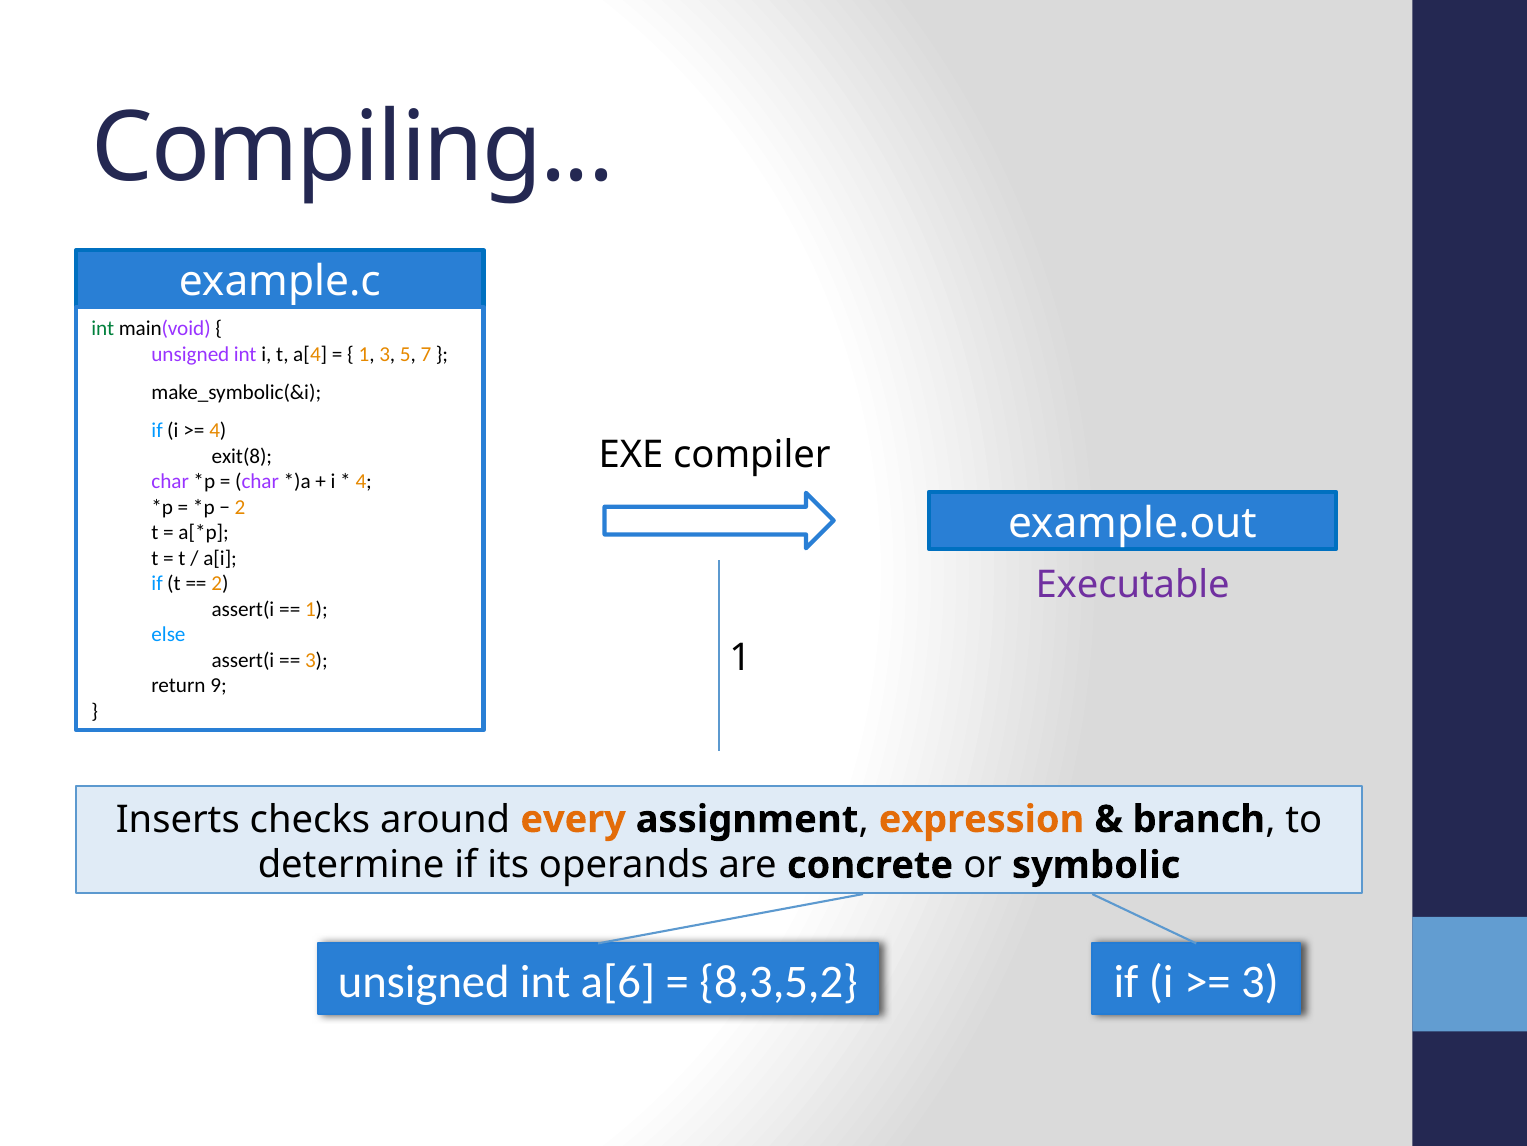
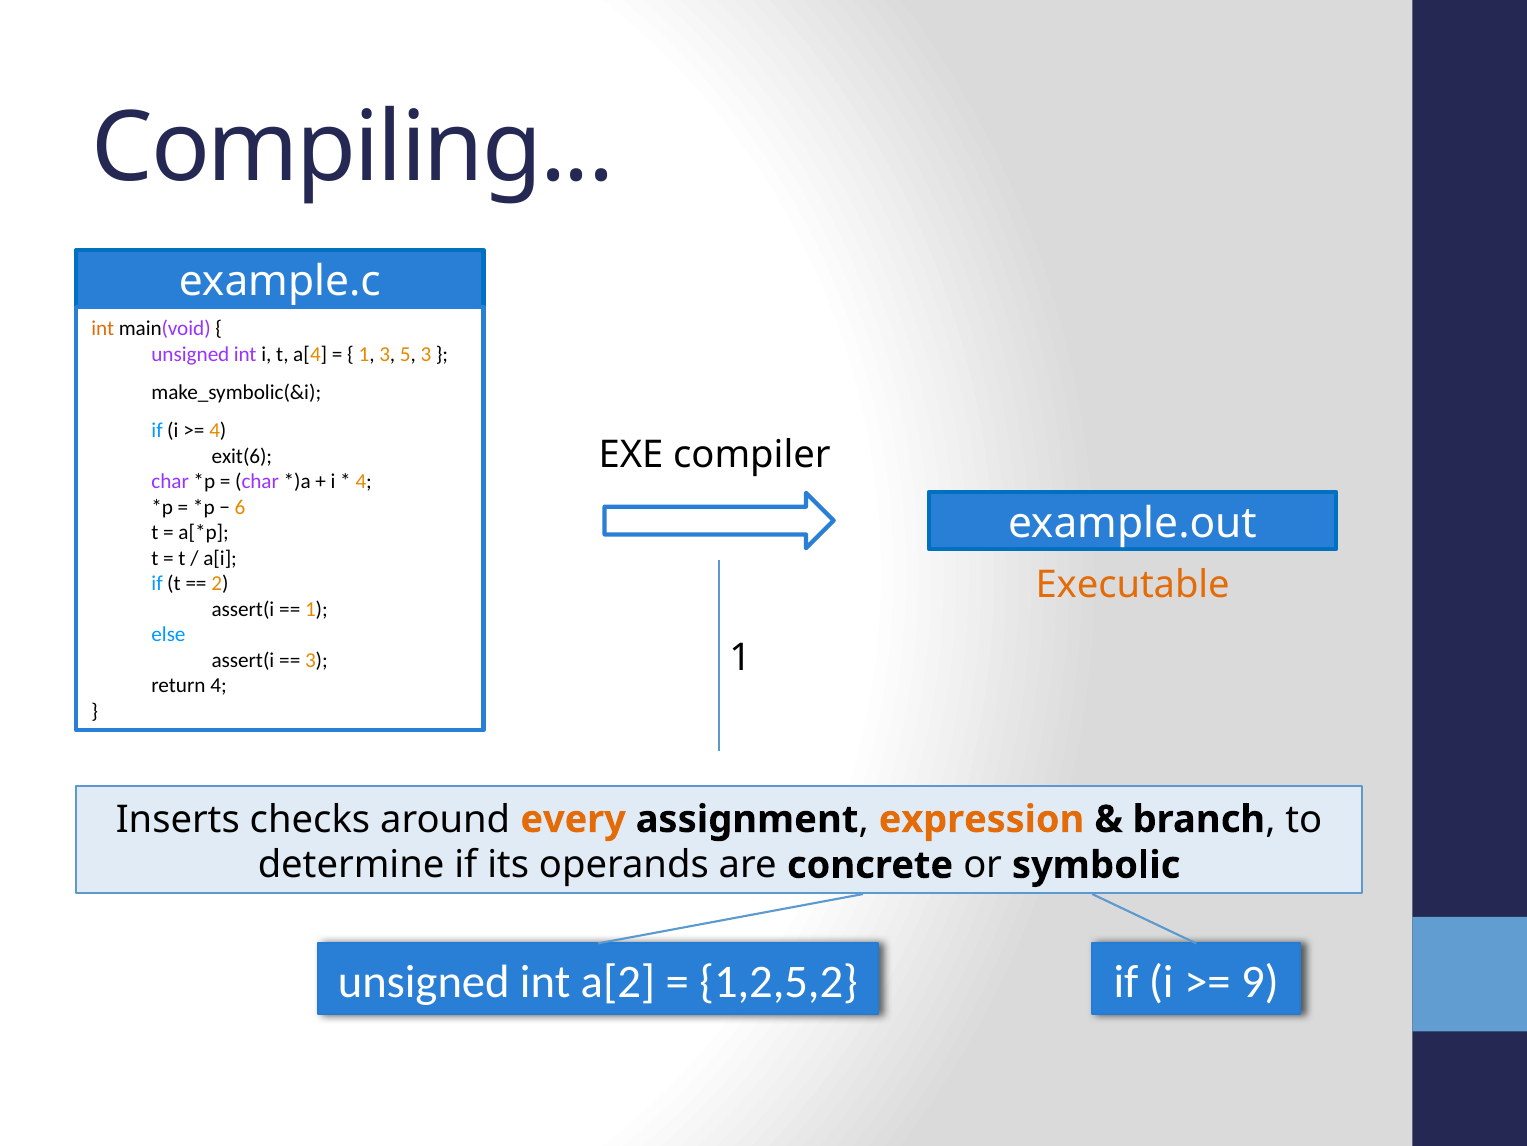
int at (103, 329) colour: green -> orange
5 7: 7 -> 3
exit(8: exit(8 -> exit(6
2 at (240, 507): 2 -> 6
Executable colour: purple -> orange
return 9: 9 -> 4
a[6: a[6 -> a[2
8,3,5,2: 8,3,5,2 -> 1,2,5,2
3 at (1260, 982): 3 -> 9
